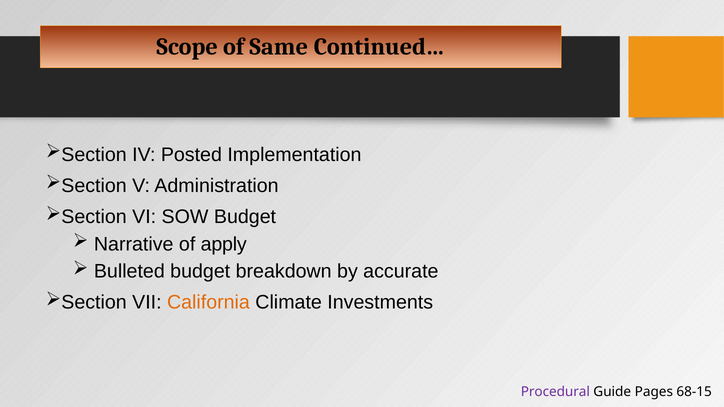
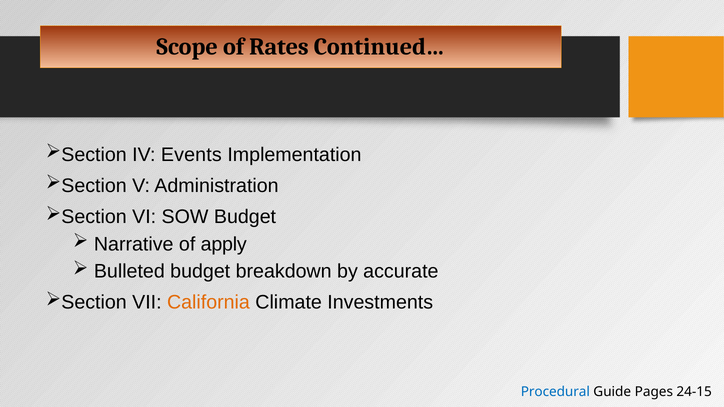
Same: Same -> Rates
Posted: Posted -> Events
Procedural colour: purple -> blue
68-15: 68-15 -> 24-15
